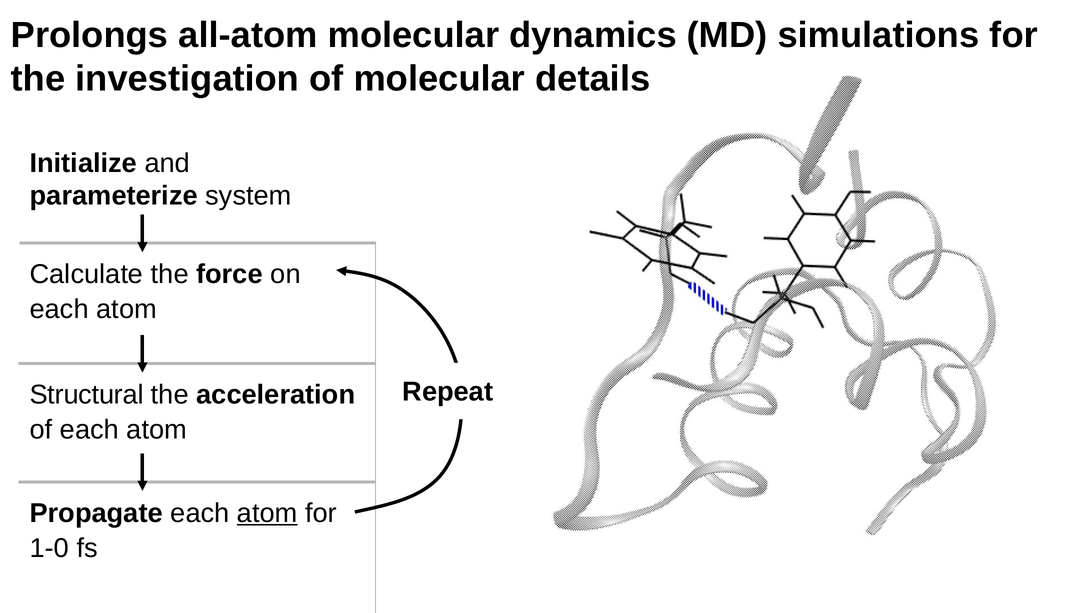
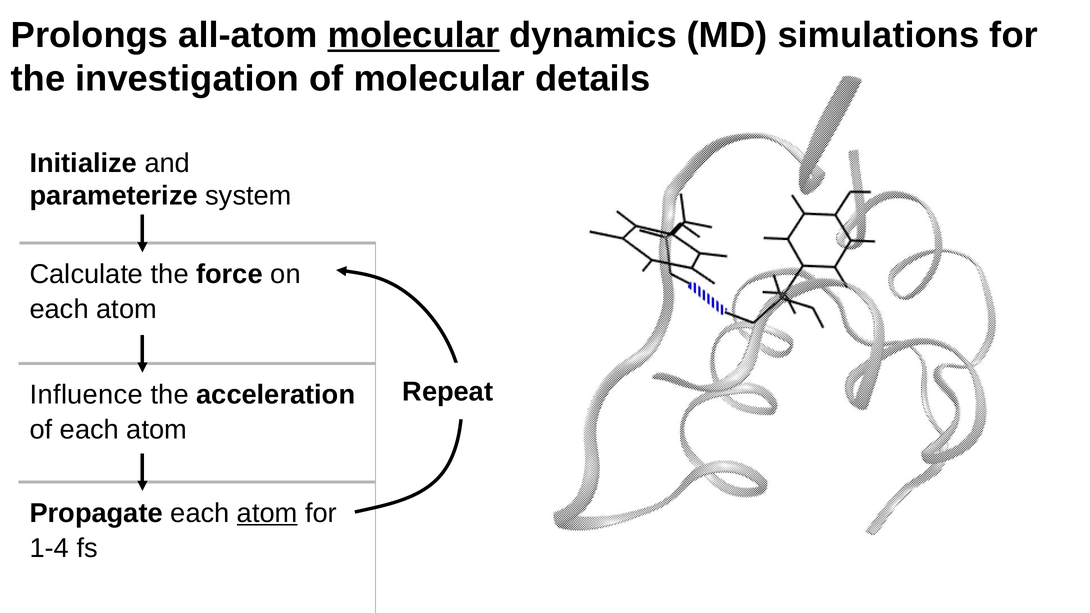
molecular at (413, 35) underline: none -> present
Structural: Structural -> Influence
1-0: 1-0 -> 1-4
